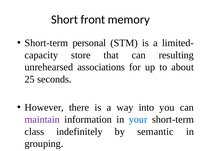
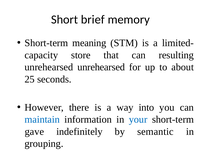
front: front -> brief
personal: personal -> meaning
unrehearsed associations: associations -> unrehearsed
maintain colour: purple -> blue
class: class -> gave
